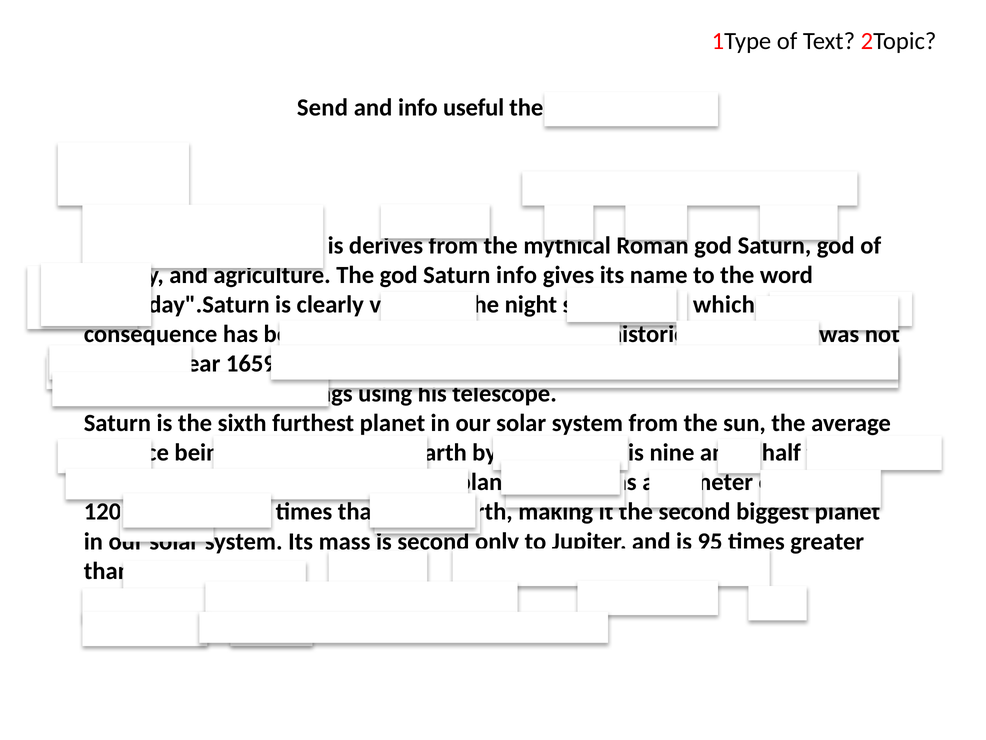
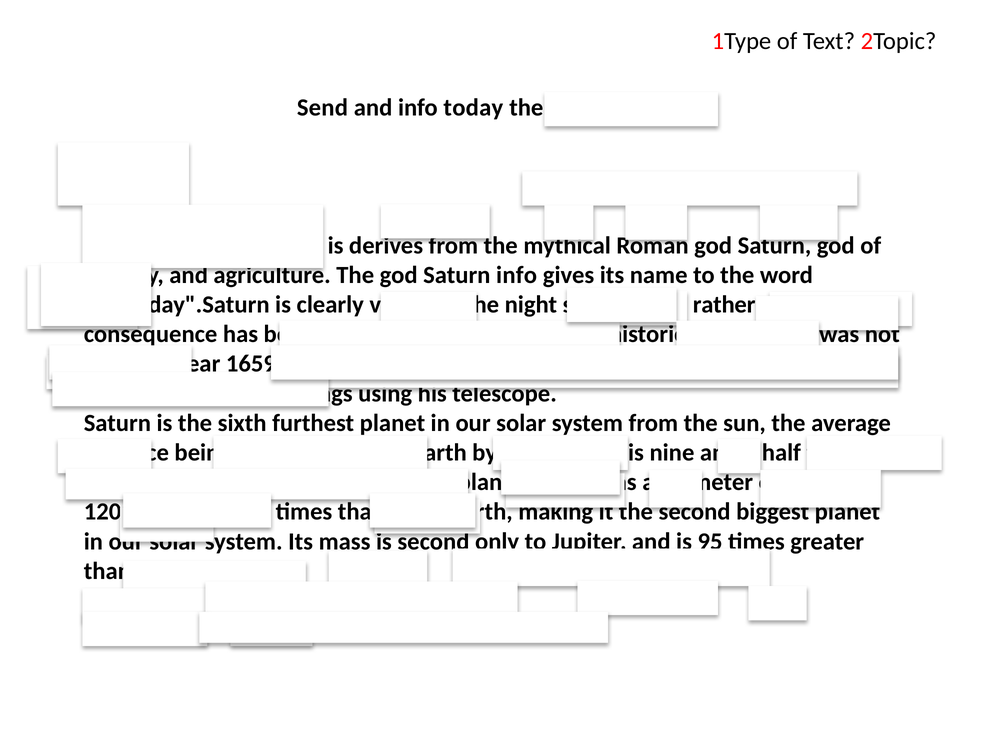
useful: useful -> today
which: which -> rather
